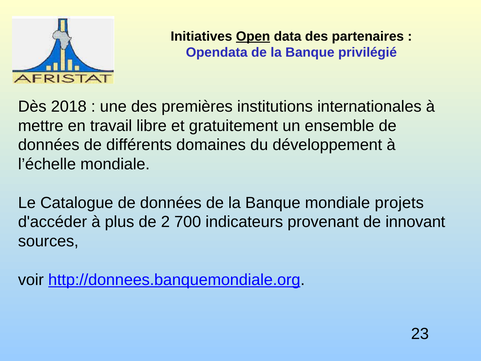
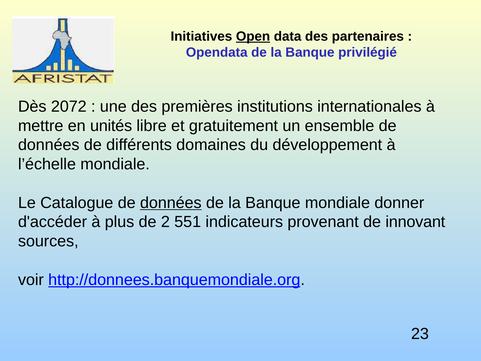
2018: 2018 -> 2072
travail: travail -> unités
données at (171, 203) underline: none -> present
projets: projets -> donner
700: 700 -> 551
